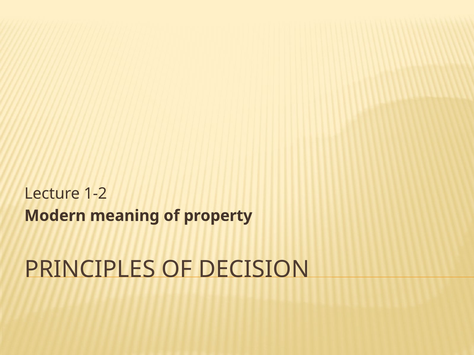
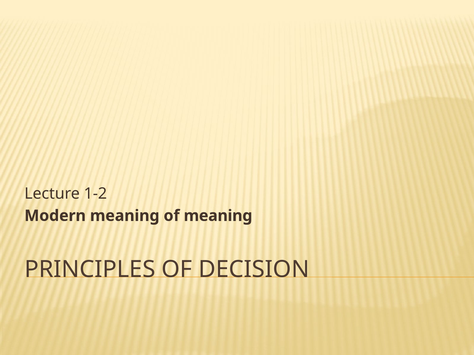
of property: property -> meaning
